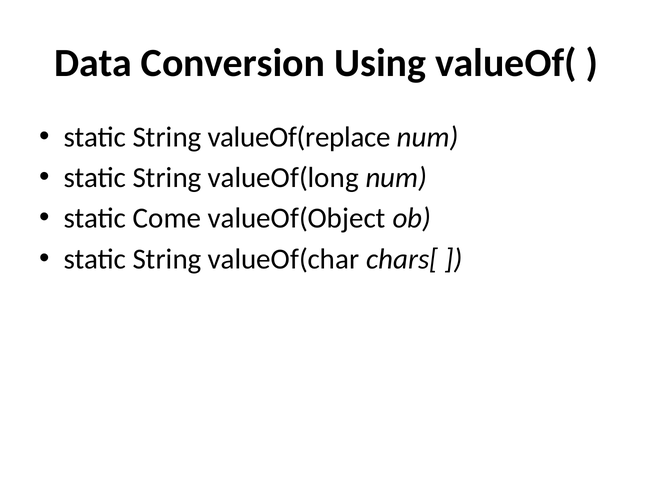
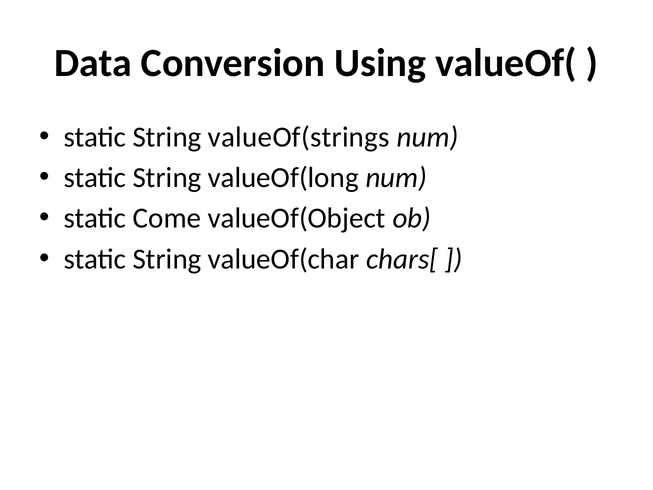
valueOf(replace: valueOf(replace -> valueOf(strings
